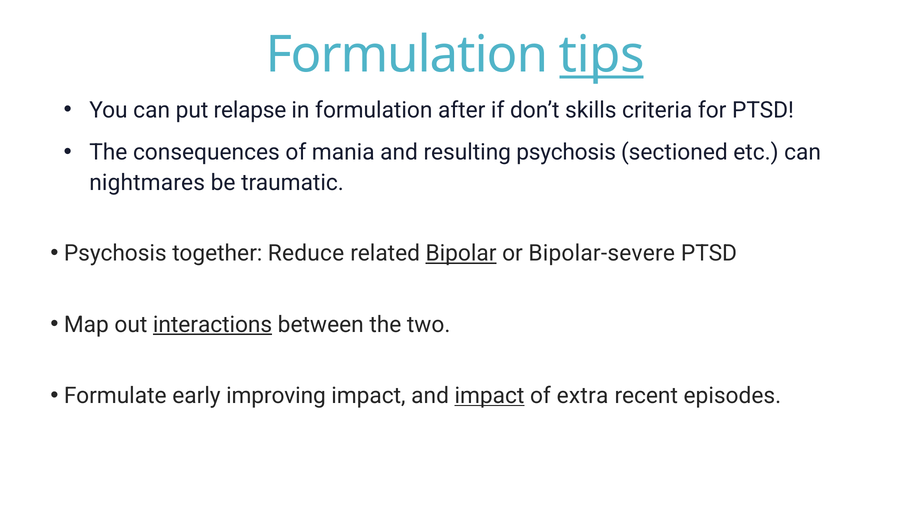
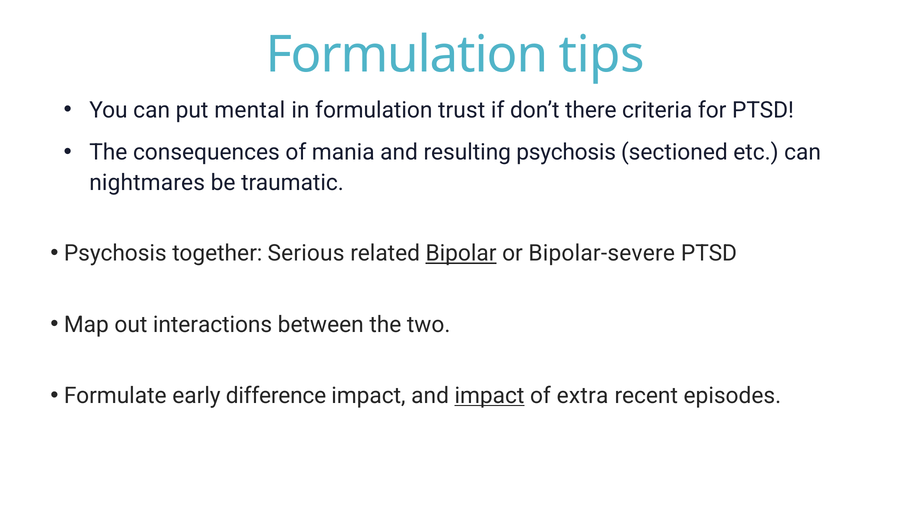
tips underline: present -> none
relapse: relapse -> mental
after: after -> trust
skills: skills -> there
Reduce: Reduce -> Serious
interactions underline: present -> none
improving: improving -> difference
